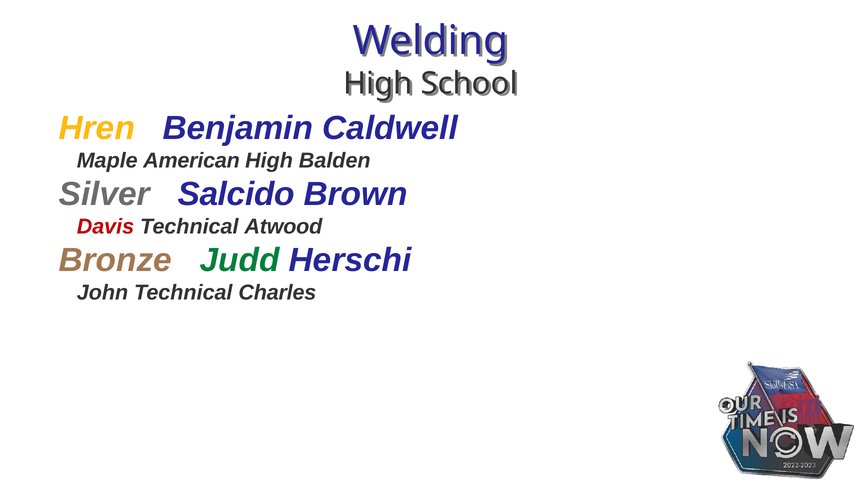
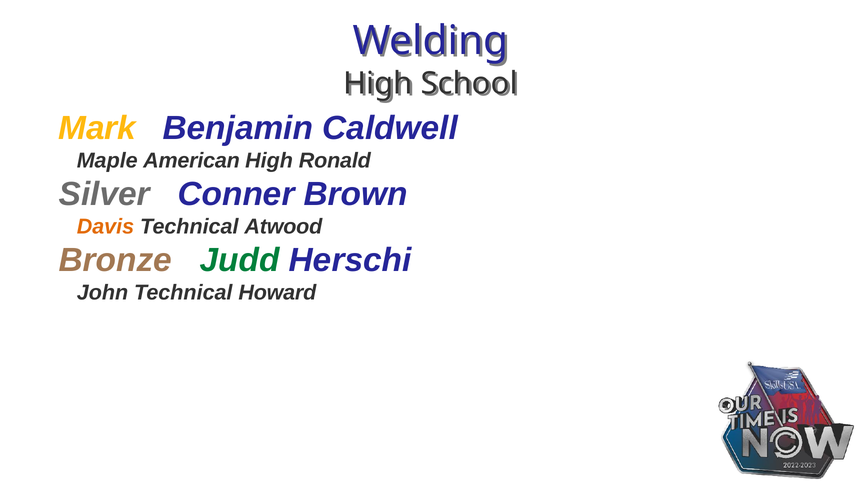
Hren: Hren -> Mark
Balden: Balden -> Ronald
Salcido: Salcido -> Conner
Davis colour: red -> orange
Charles: Charles -> Howard
